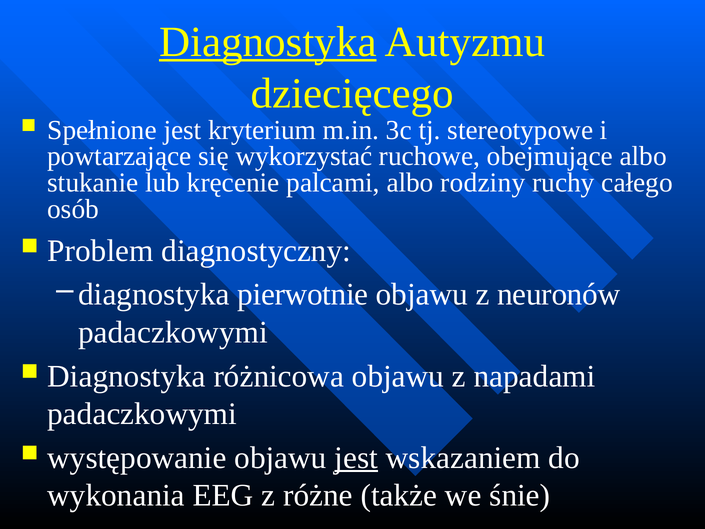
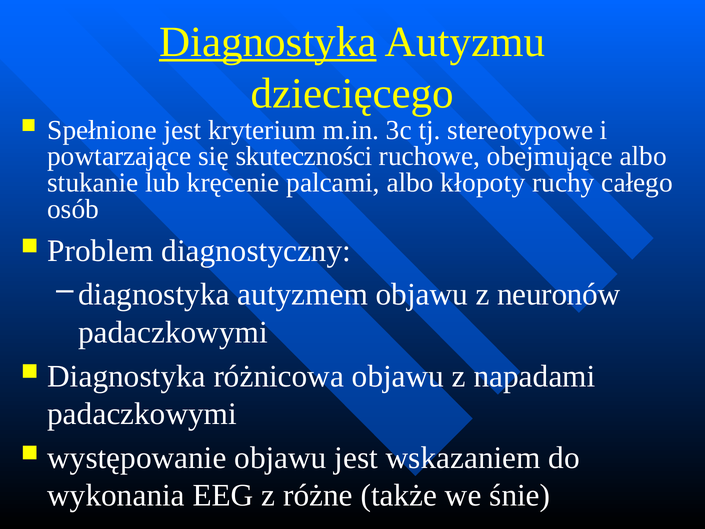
wykorzystać: wykorzystać -> skuteczności
rodziny: rodziny -> kłopoty
pierwotnie: pierwotnie -> autyzmem
jest at (356, 457) underline: present -> none
